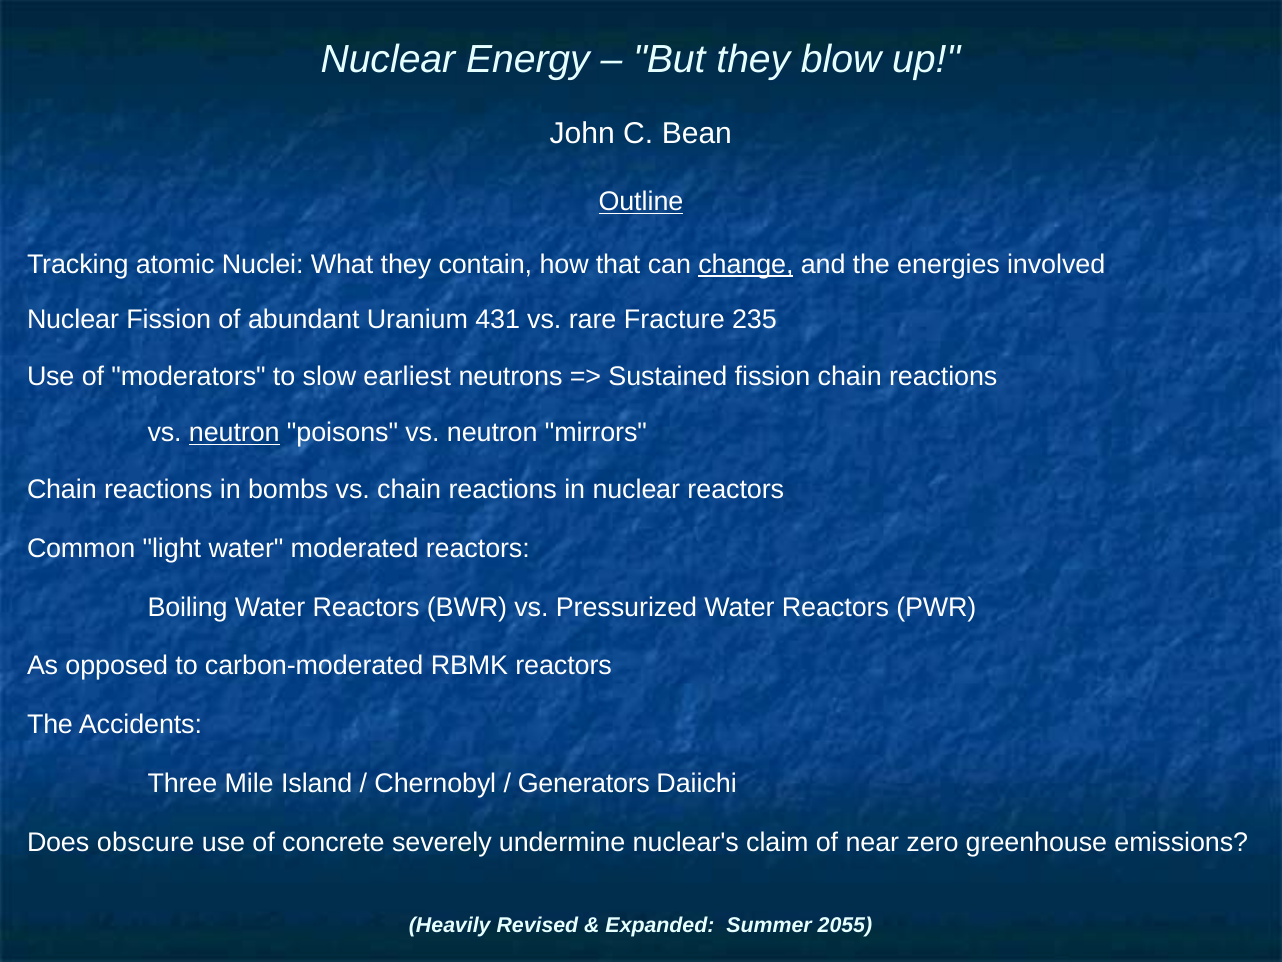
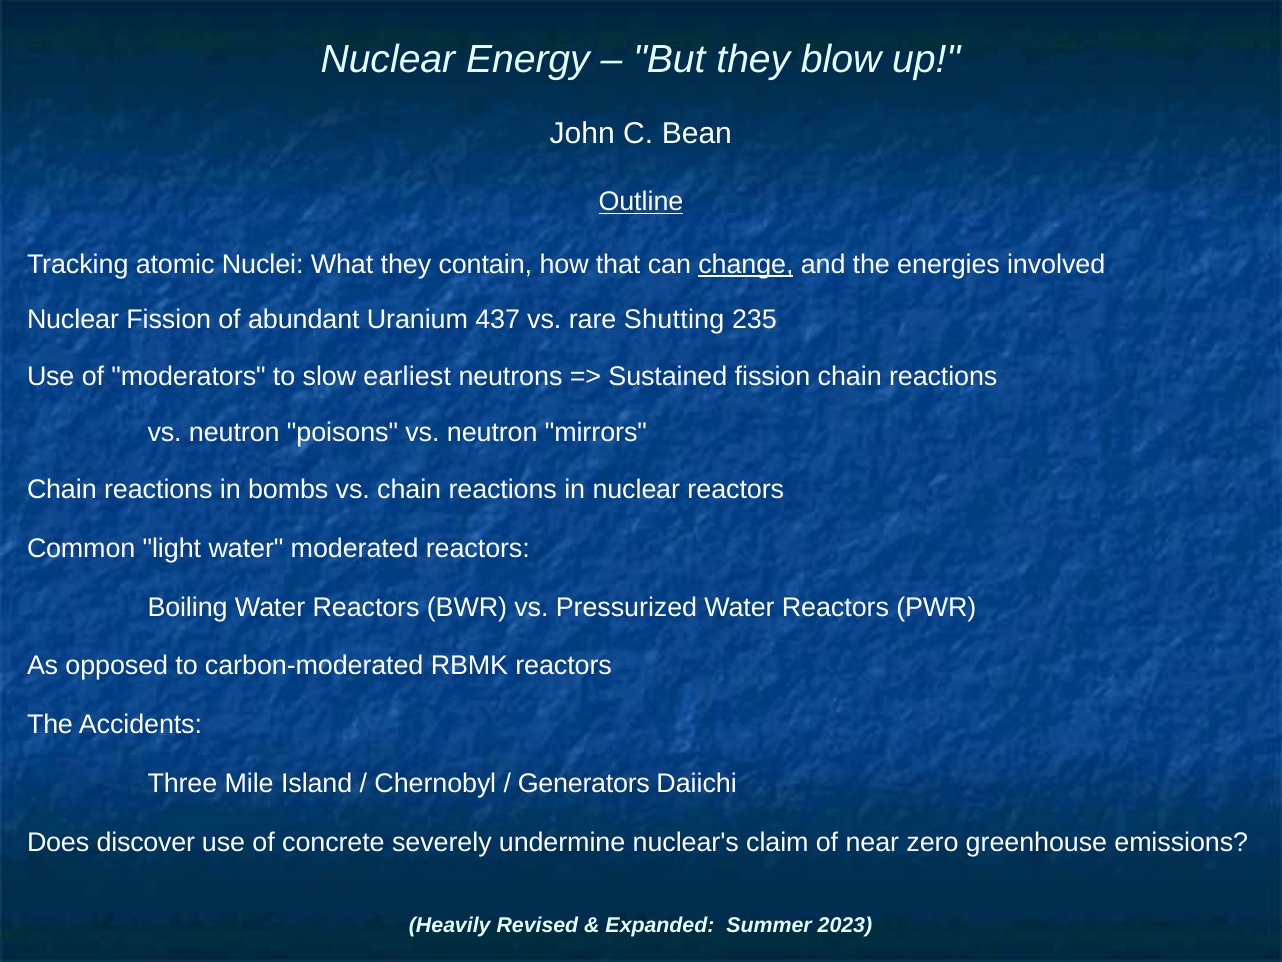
431: 431 -> 437
Fracture: Fracture -> Shutting
neutron at (234, 433) underline: present -> none
obscure: obscure -> discover
2055: 2055 -> 2023
